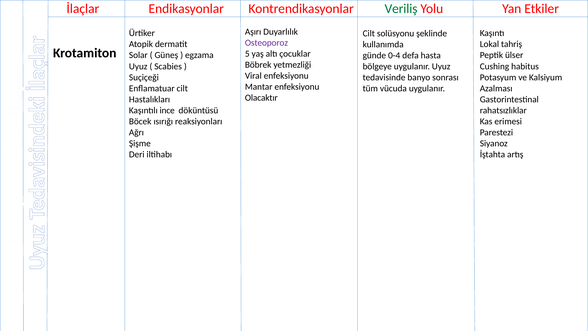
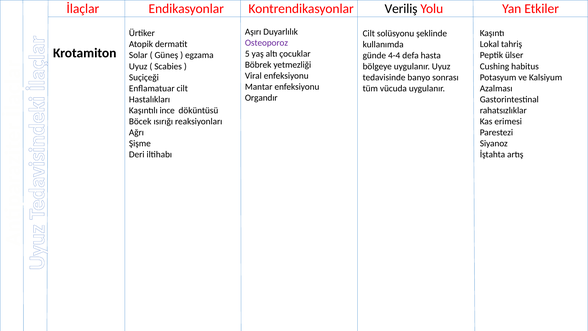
Veriliş colour: green -> black
0-4: 0-4 -> 4-4
Olacaktır: Olacaktır -> Organdır
